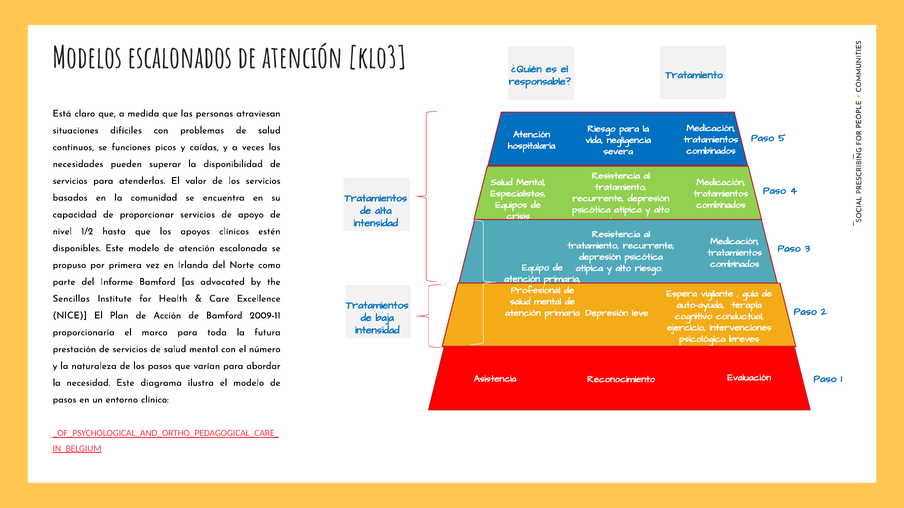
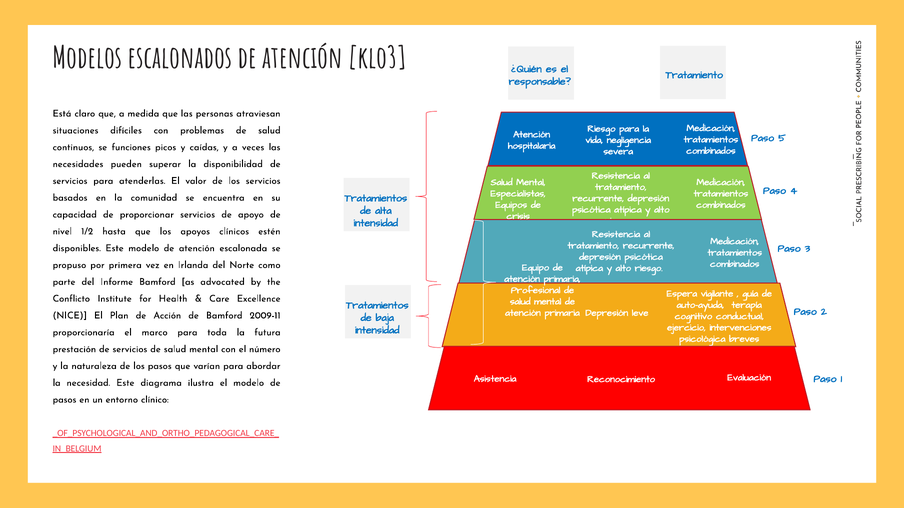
Sencillas: Sencillas -> Conflicto
